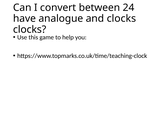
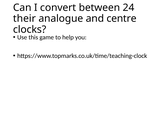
have: have -> their
and clocks: clocks -> centre
